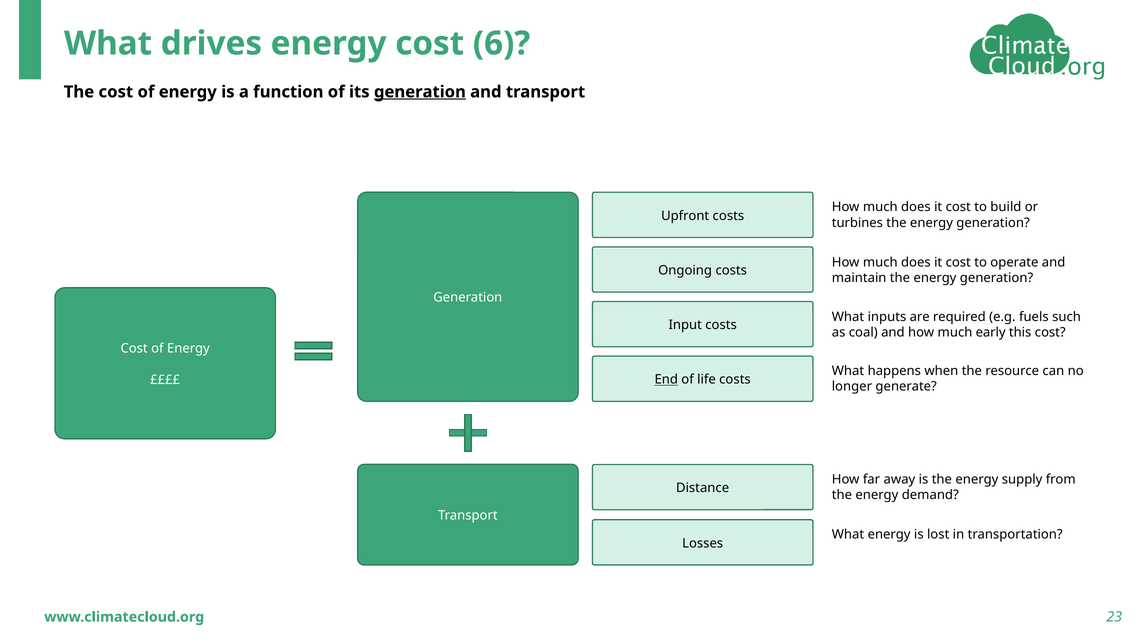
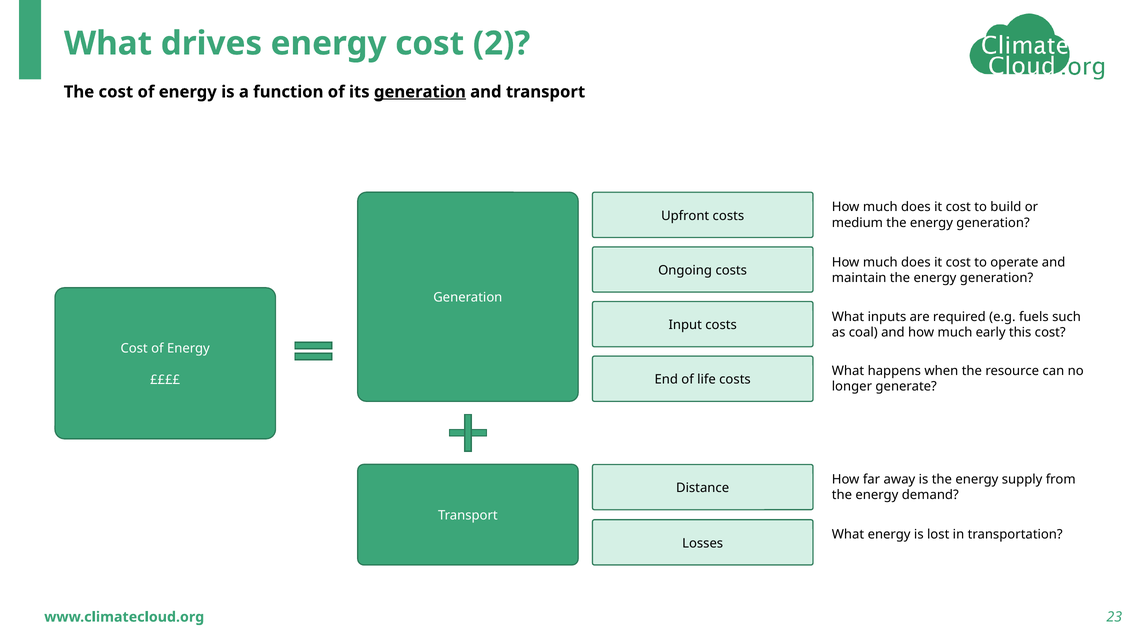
6: 6 -> 2
turbines: turbines -> medium
End underline: present -> none
